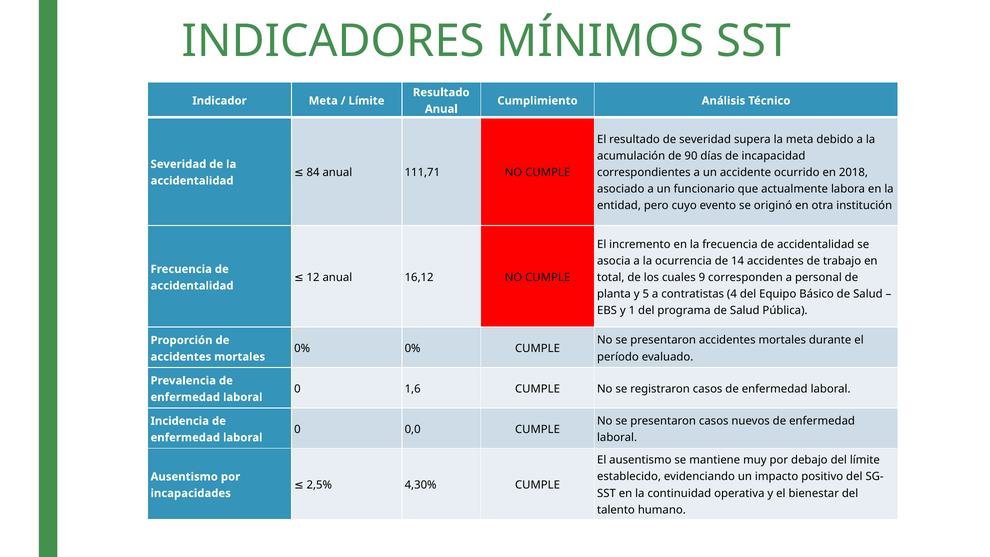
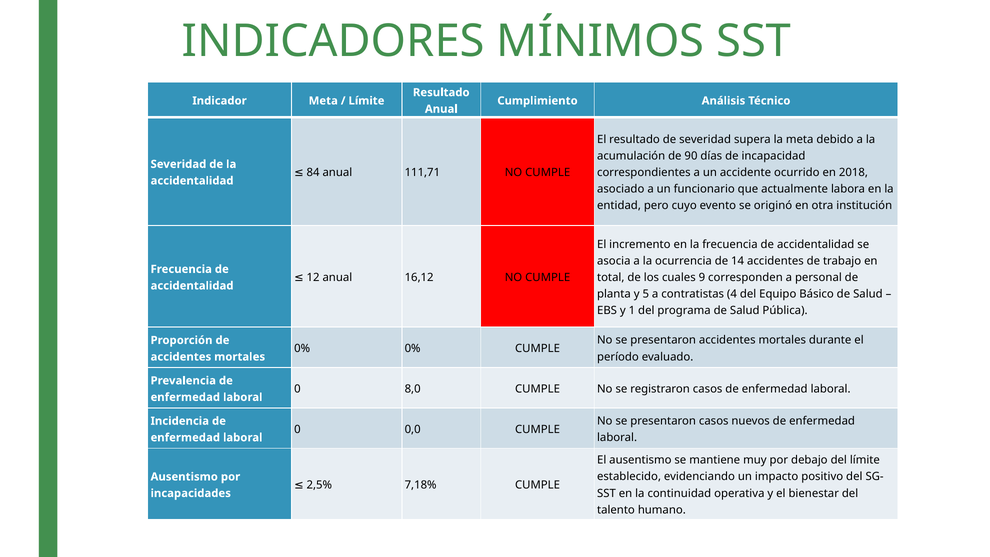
1,6: 1,6 -> 8,0
4,30%: 4,30% -> 7,18%
